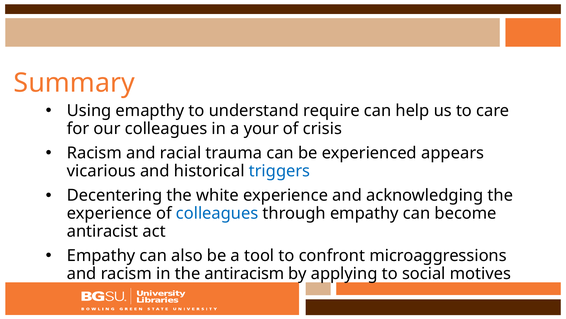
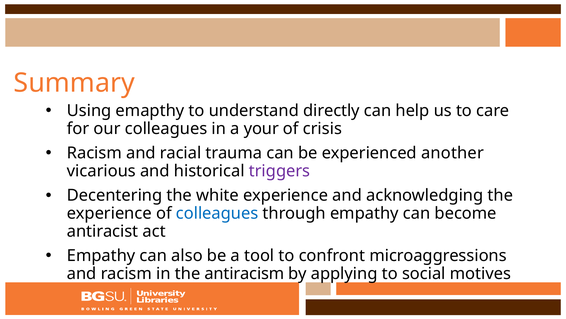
require: require -> directly
appears: appears -> another
triggers colour: blue -> purple
